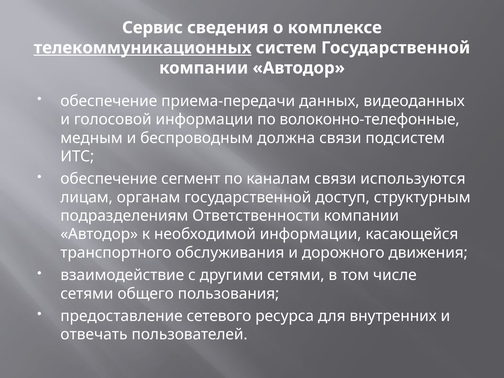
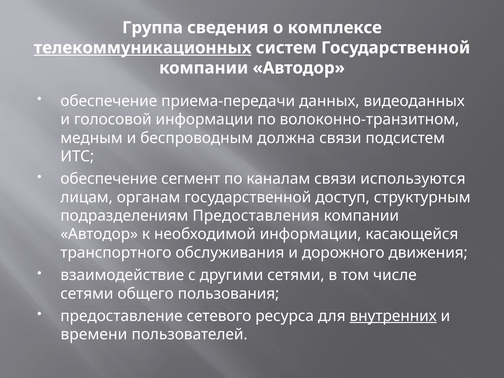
Сервис: Сервис -> Группа
волоконно-телефонные: волоконно-телефонные -> волоконно-транзитном
Ответственности: Ответственности -> Предоставления
внутренних underline: none -> present
отвечать: отвечать -> времени
